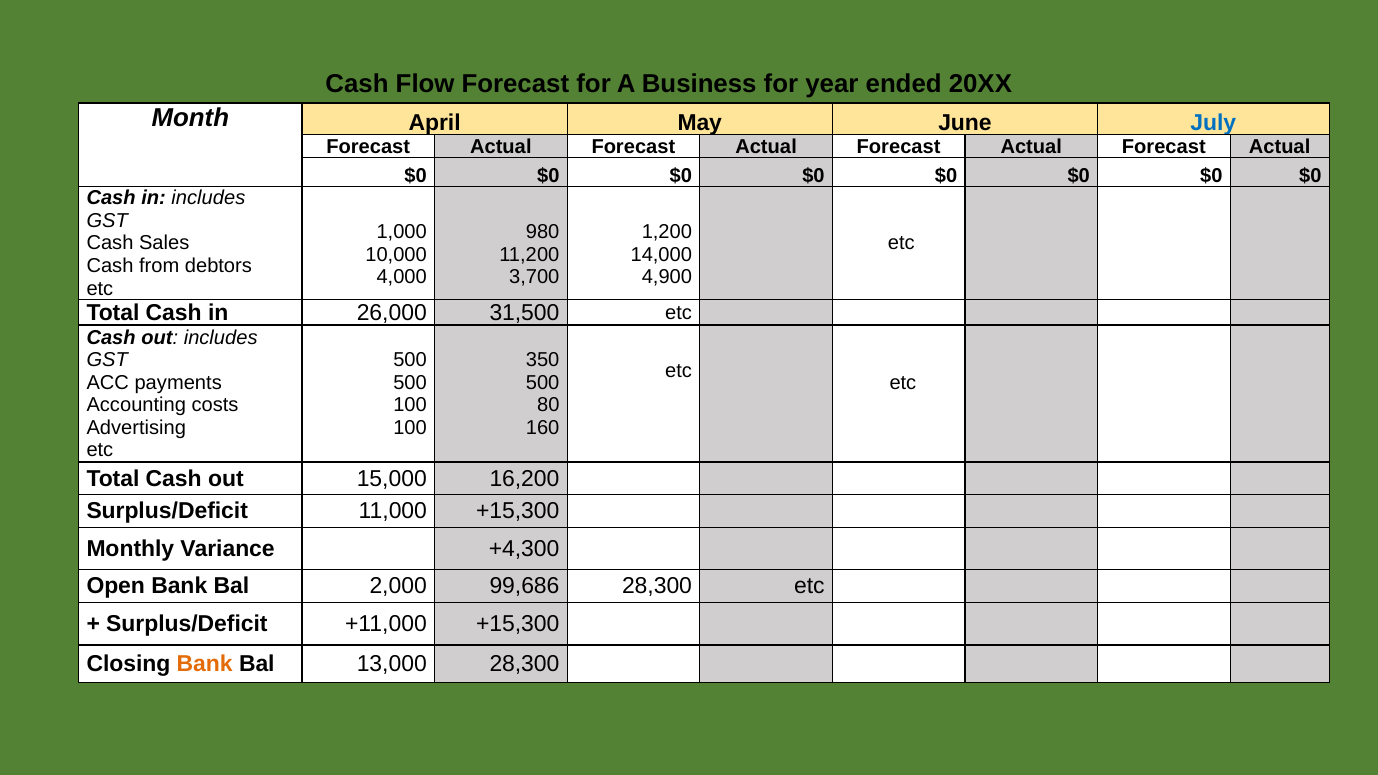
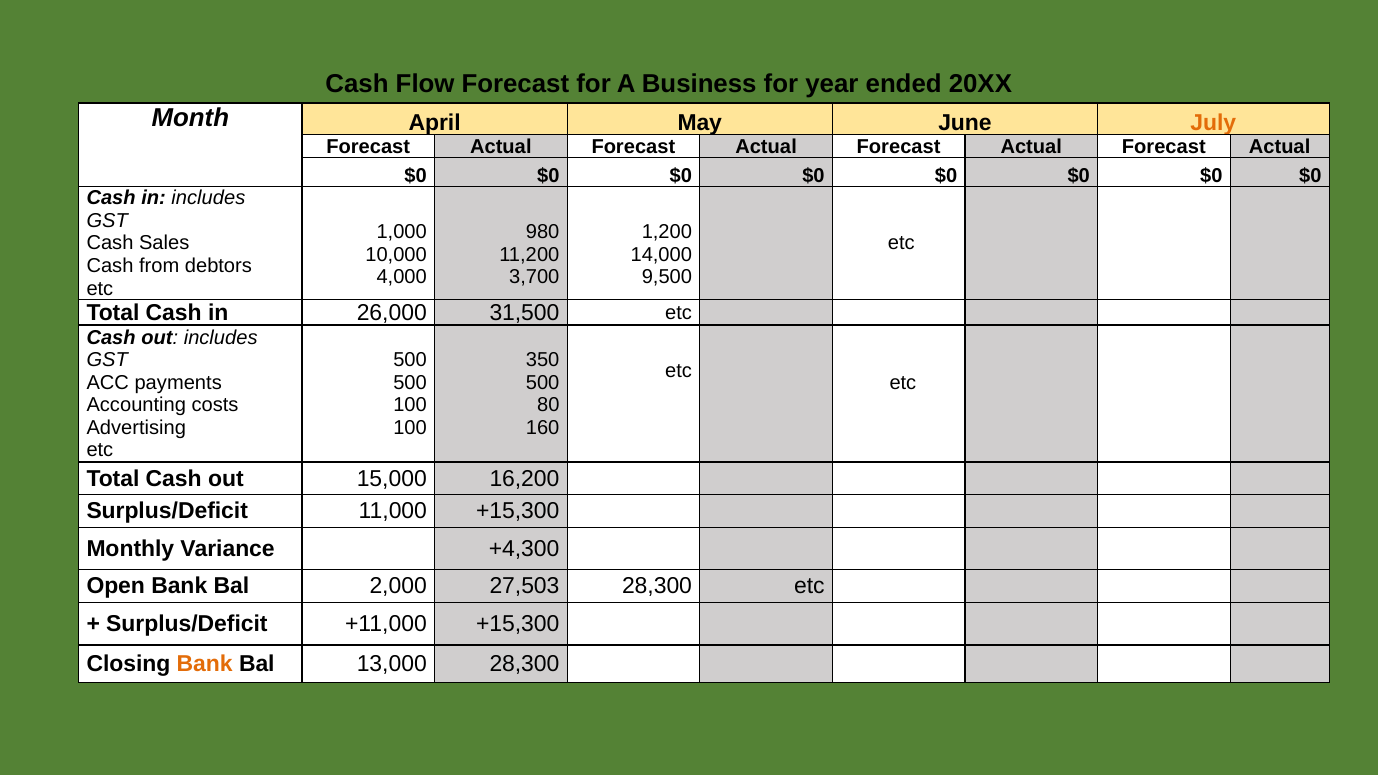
July colour: blue -> orange
4,900: 4,900 -> 9,500
99,686: 99,686 -> 27,503
